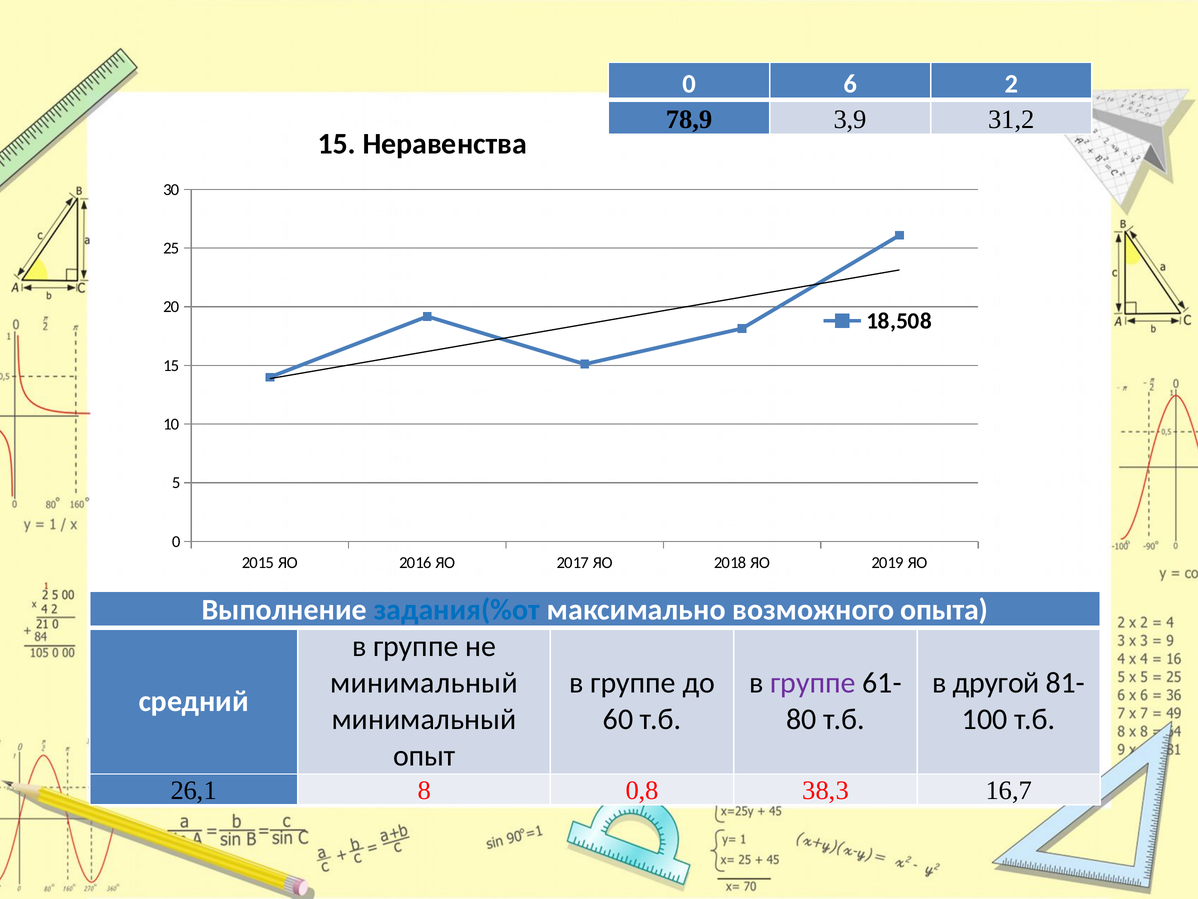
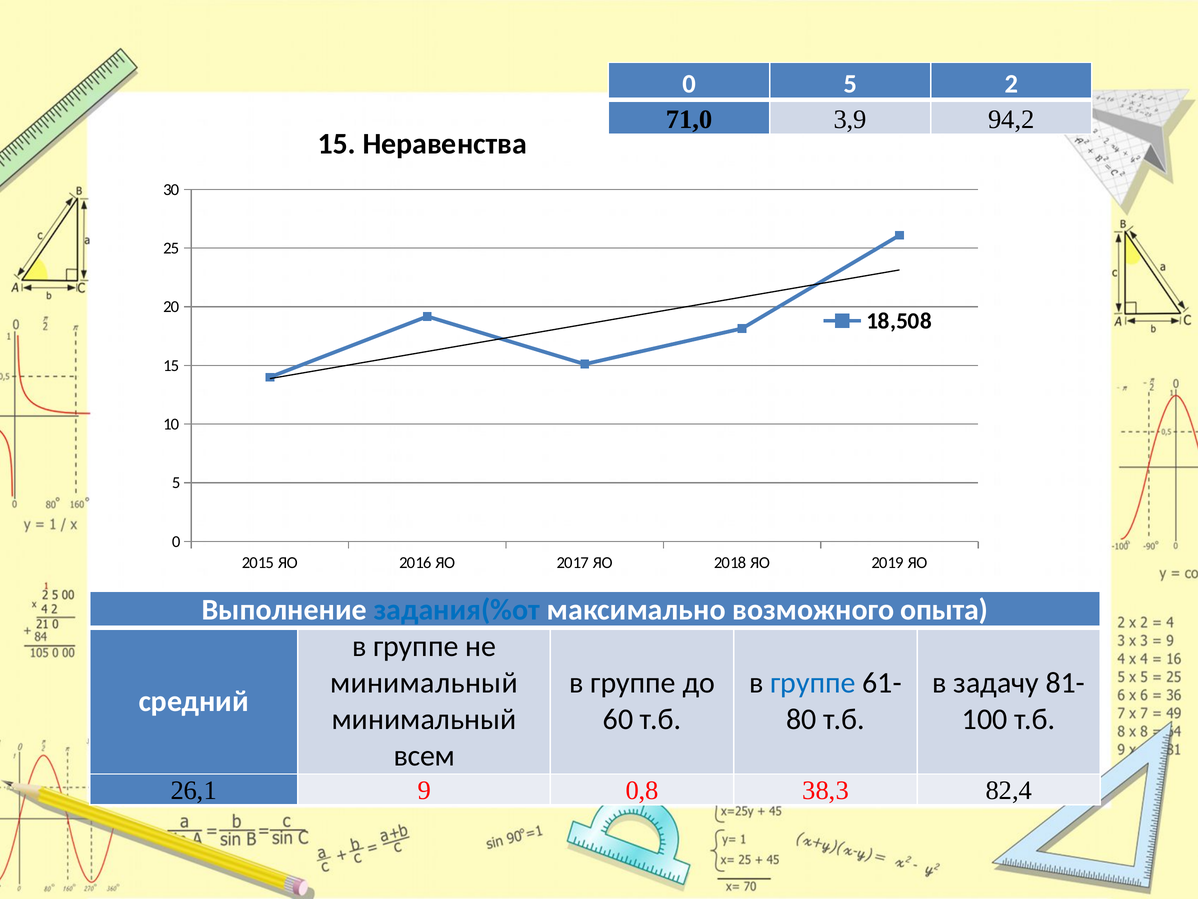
6 at (850, 84): 6 -> 5
78,9: 78,9 -> 71,0
31,2: 31,2 -> 94,2
группе at (813, 683) colour: purple -> blue
другой: другой -> задачу
опыт: опыт -> всем
8: 8 -> 9
16,7: 16,7 -> 82,4
